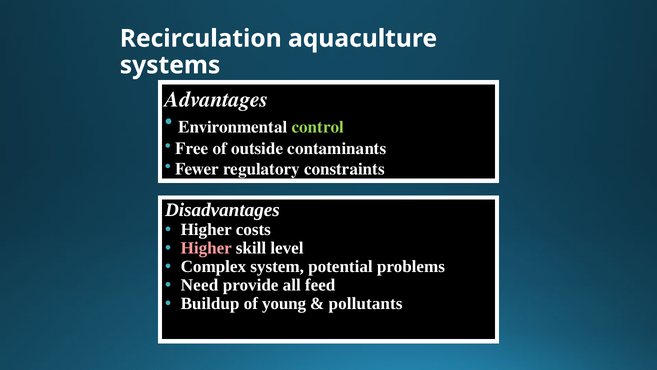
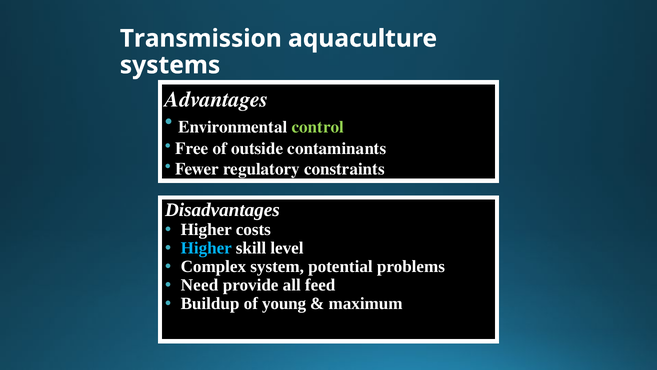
Recirculation: Recirculation -> Transmission
Higher at (206, 248) colour: pink -> light blue
pollutants: pollutants -> maximum
